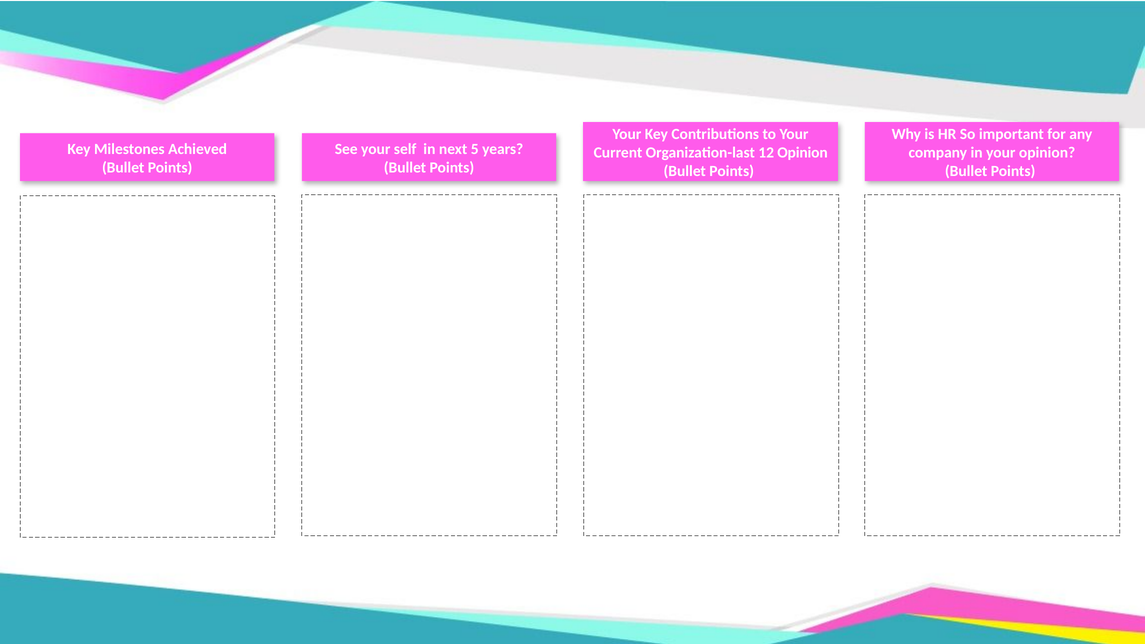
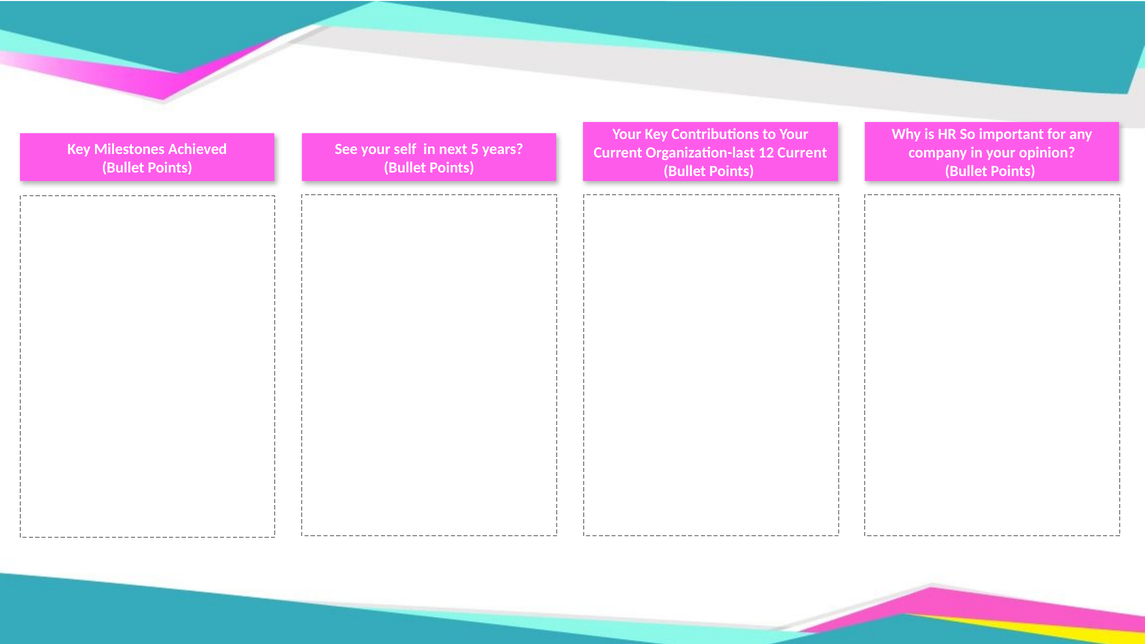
12 Opinion: Opinion -> Current
